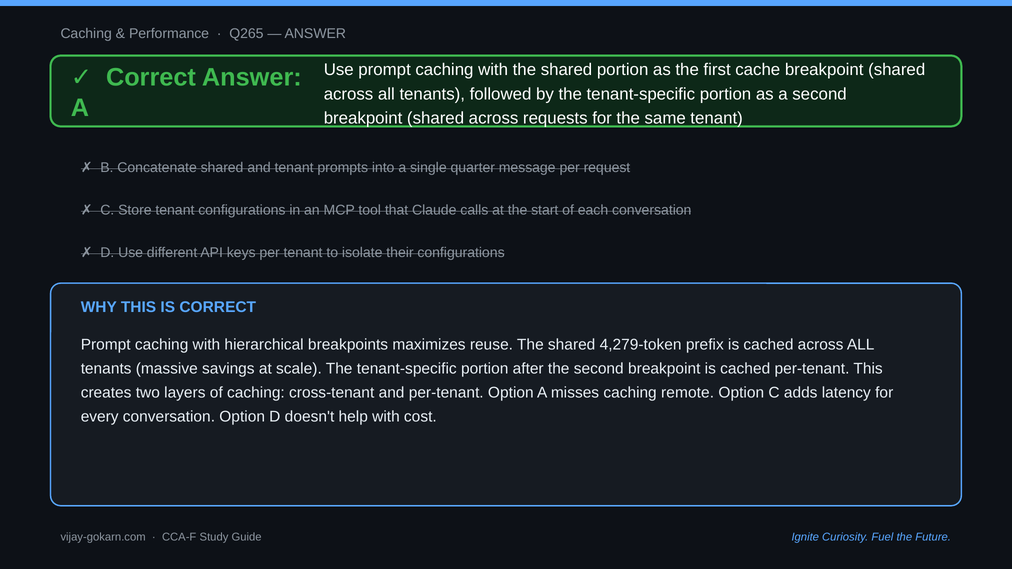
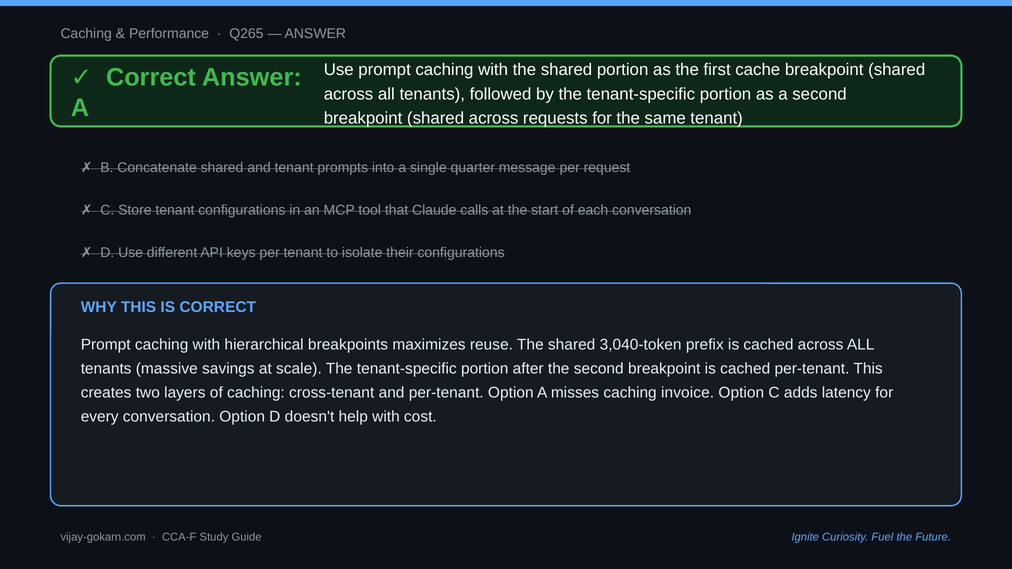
4,279-token: 4,279-token -> 3,040-token
remote: remote -> invoice
